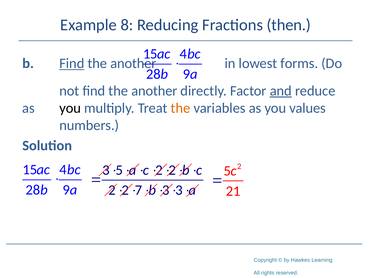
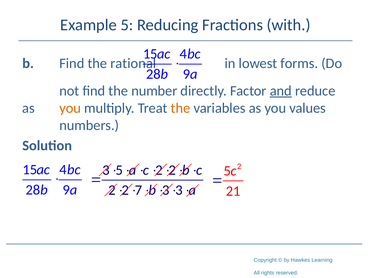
Example 8: 8 -> 5
then: then -> with
Find at (72, 63) underline: present -> none
another at (133, 63): another -> rational
not find the another: another -> number
you at (70, 108) colour: black -> orange
